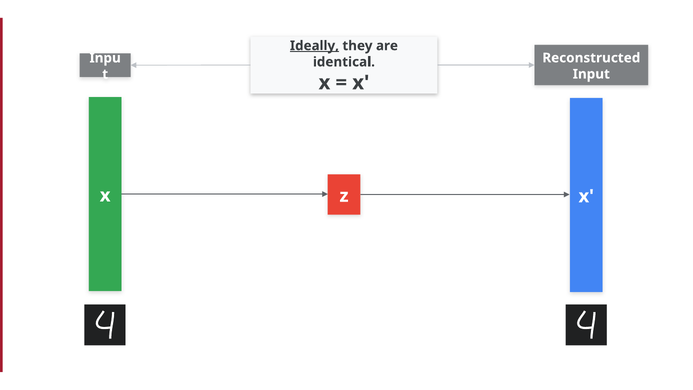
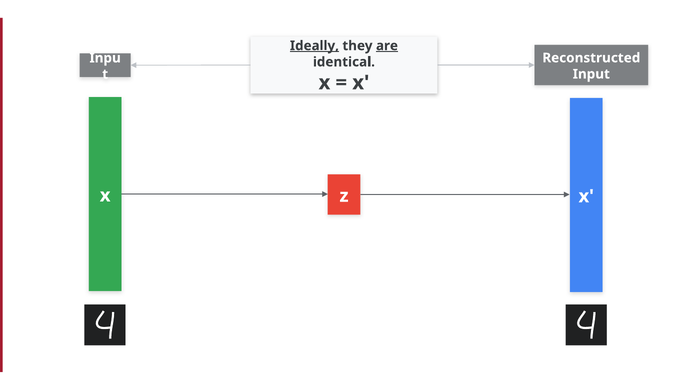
are underline: none -> present
